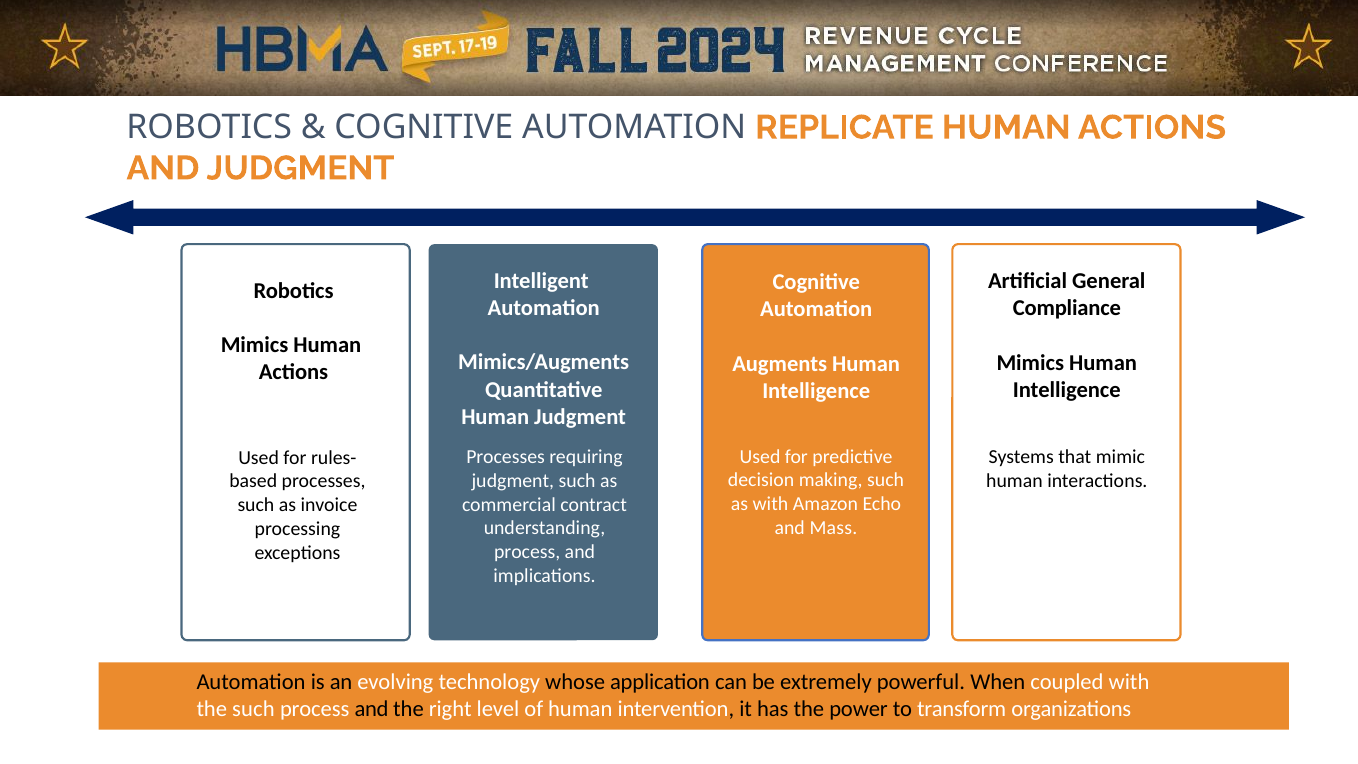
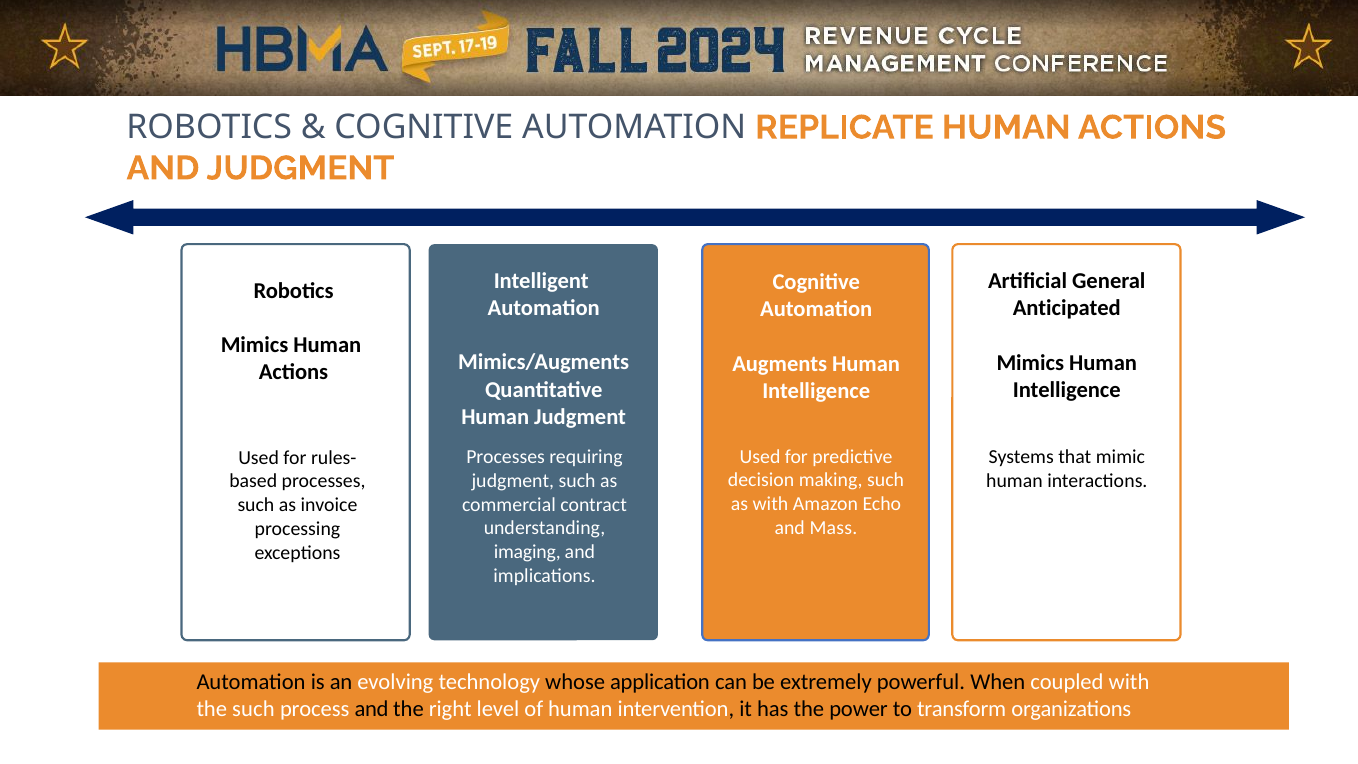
Compliance: Compliance -> Anticipated
process at (527, 552): process -> imaging
